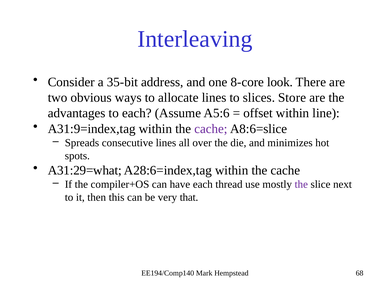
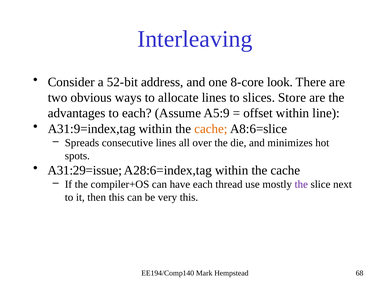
35-bit: 35-bit -> 52-bit
A5:6: A5:6 -> A5:9
cache at (211, 129) colour: purple -> orange
A31:29=what: A31:29=what -> A31:29=issue
very that: that -> this
